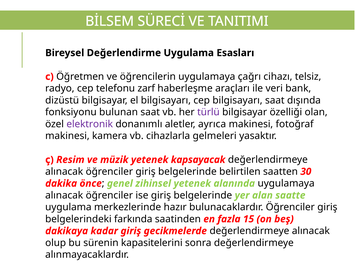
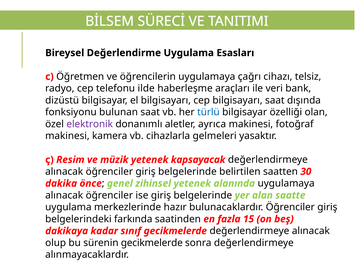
zarf: zarf -> ilde
türlü colour: purple -> blue
kadar giriş: giriş -> sınıf
sürenin kapasitelerini: kapasitelerini -> gecikmelerde
